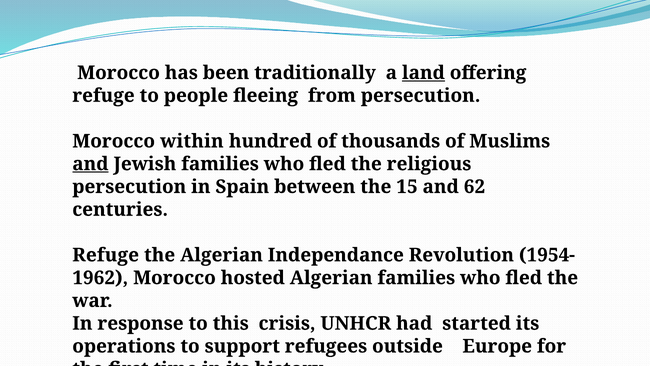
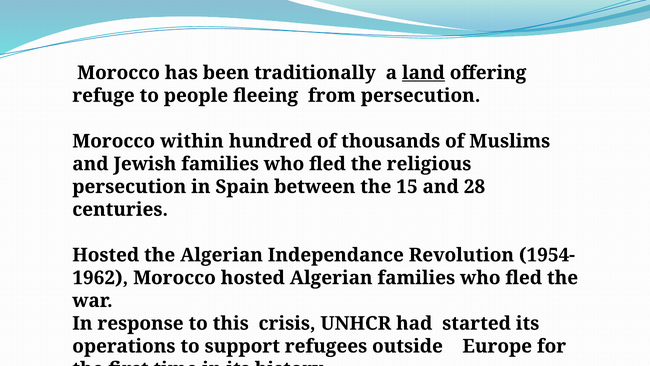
and at (90, 164) underline: present -> none
62: 62 -> 28
Refuge at (106, 255): Refuge -> Hosted
